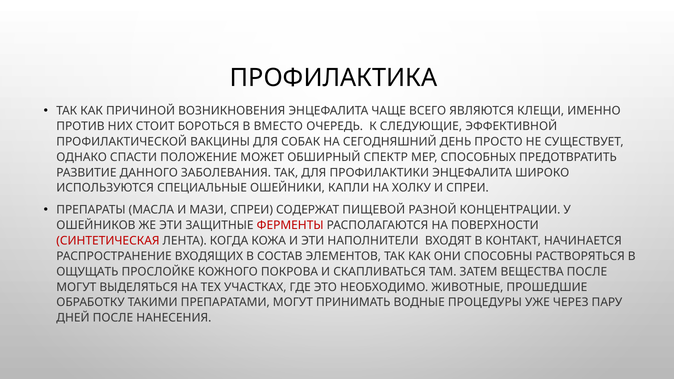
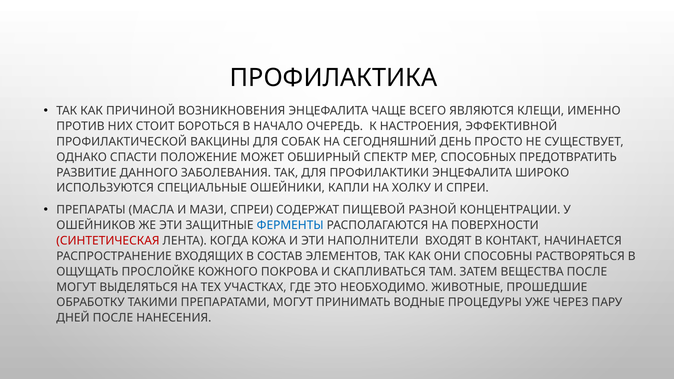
ВМЕСТО: ВМЕСТО -> НАЧАЛО
СЛЕДУЮЩИЕ: СЛЕДУЮЩИЕ -> НАСТРОЕНИЯ
ФЕРМЕНТЫ colour: red -> blue
